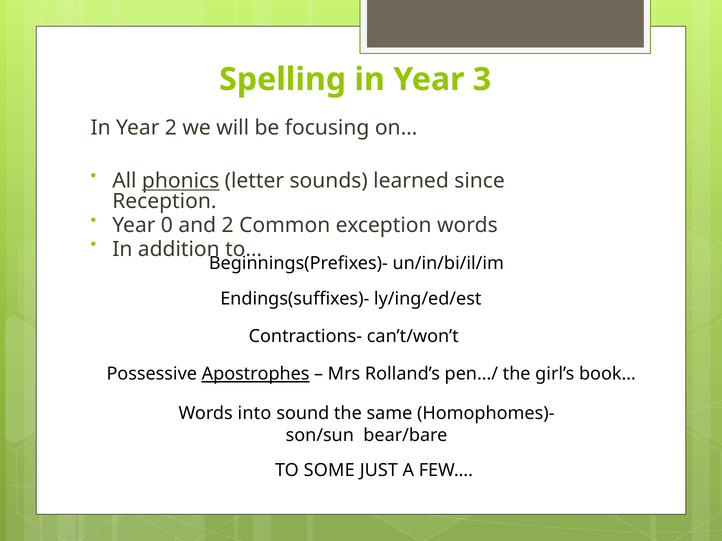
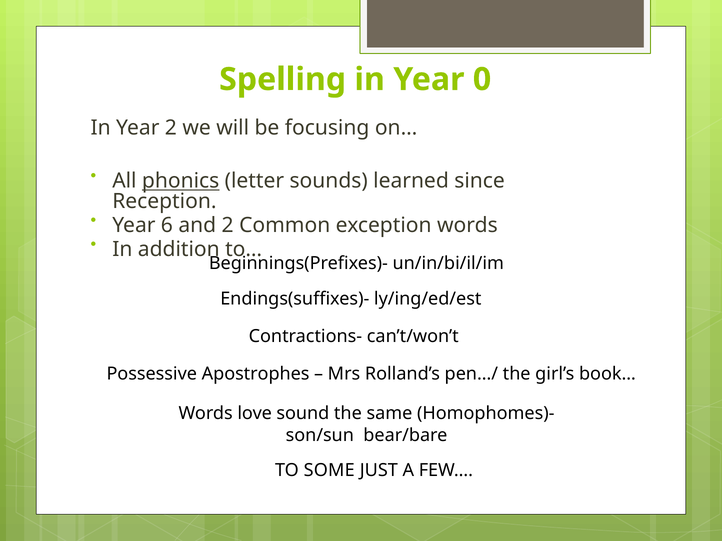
3: 3 -> 0
0: 0 -> 6
Apostrophes underline: present -> none
into: into -> love
